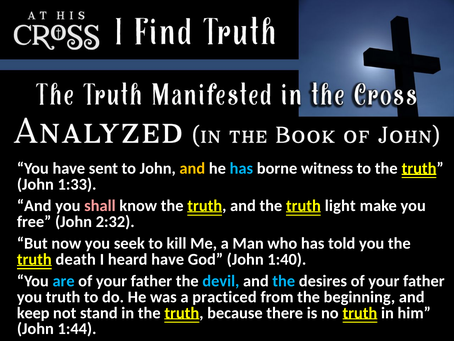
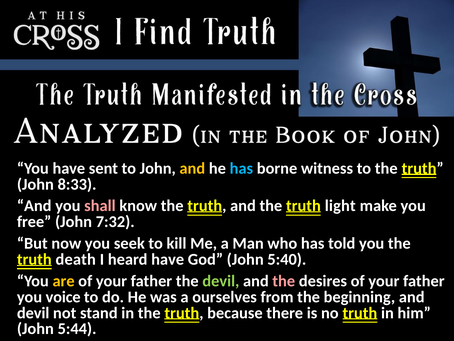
1:33: 1:33 -> 8:33
2:32: 2:32 -> 7:32
1:40: 1:40 -> 5:40
are colour: light blue -> yellow
devil at (221, 281) colour: light blue -> light green
the at (284, 281) colour: light blue -> pink
you truth: truth -> voice
practiced: practiced -> ourselves
keep at (33, 312): keep -> devil
1:44: 1:44 -> 5:44
